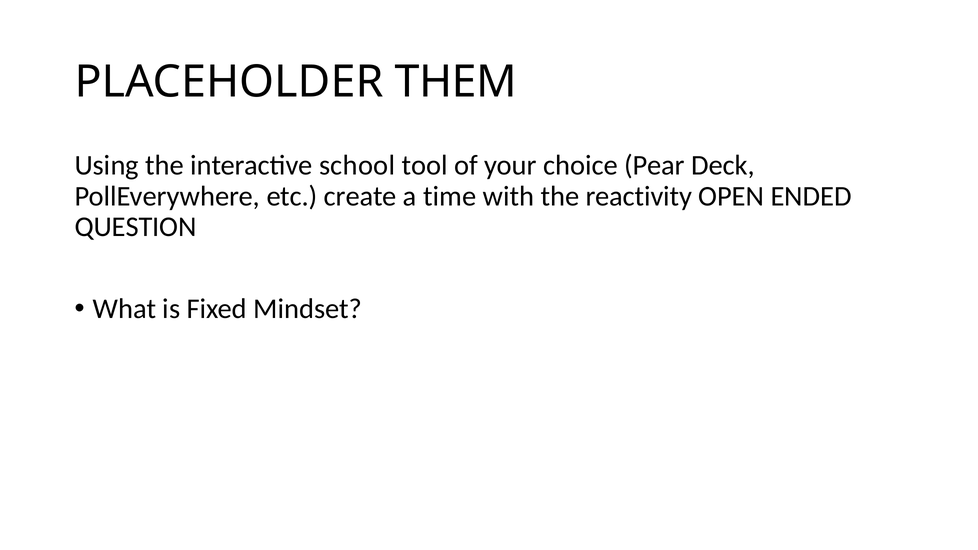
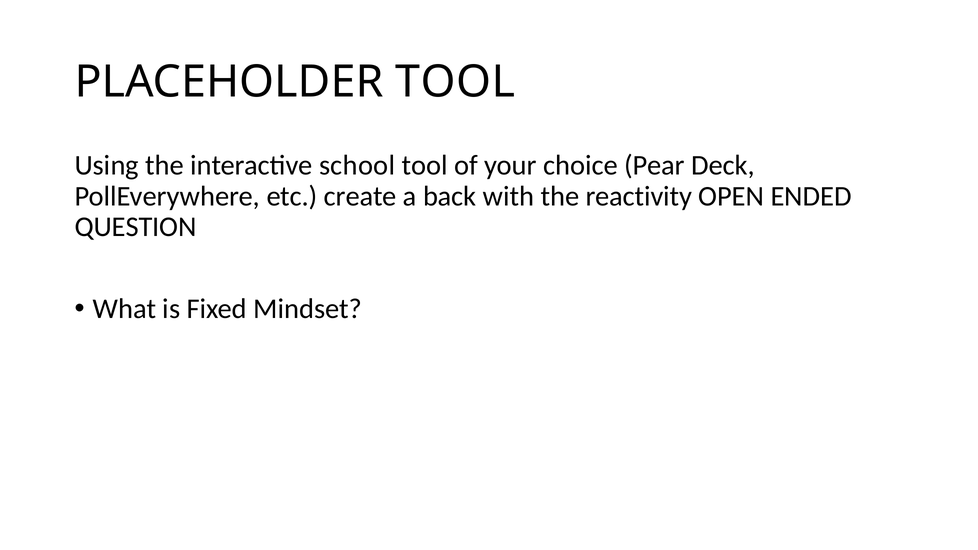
PLACEHOLDER THEM: THEM -> TOOL
time: time -> back
